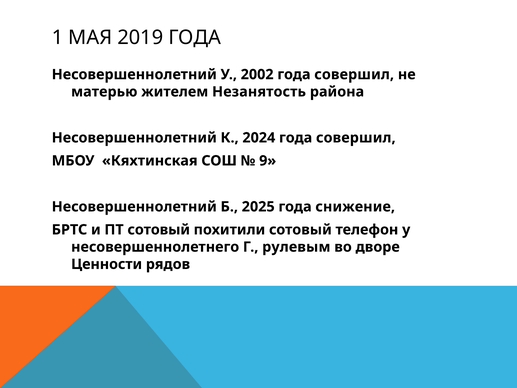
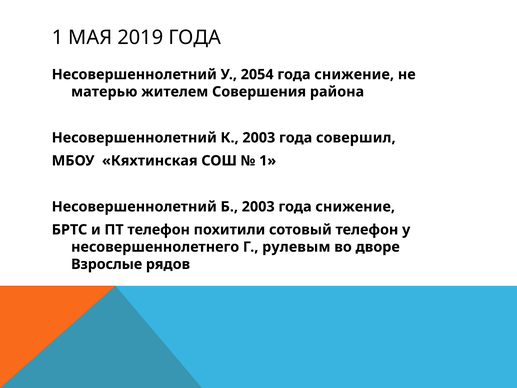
2002: 2002 -> 2054
совершил at (354, 74): совершил -> снижение
Незанятость: Незанятость -> Совершения
К 2024: 2024 -> 2003
9 at (268, 161): 9 -> 1
Б 2025: 2025 -> 2003
ПТ сотовый: сотовый -> телефон
Ценности: Ценности -> Взрослые
